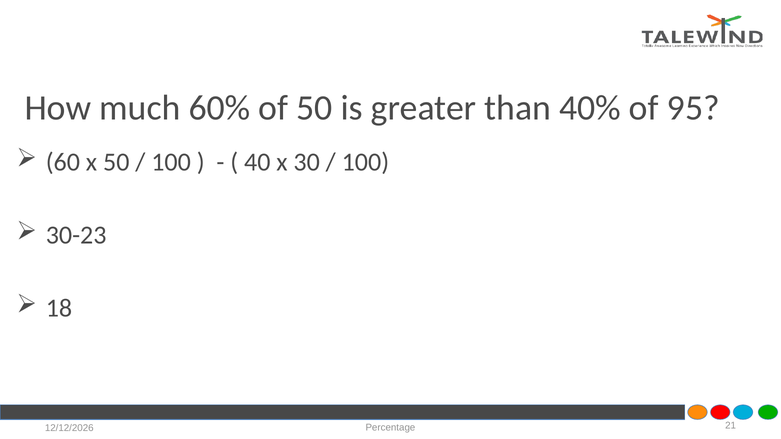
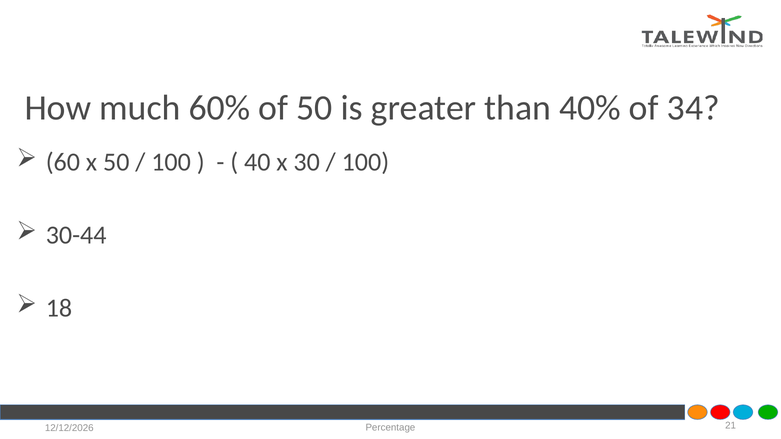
95: 95 -> 34
30-23: 30-23 -> 30-44
